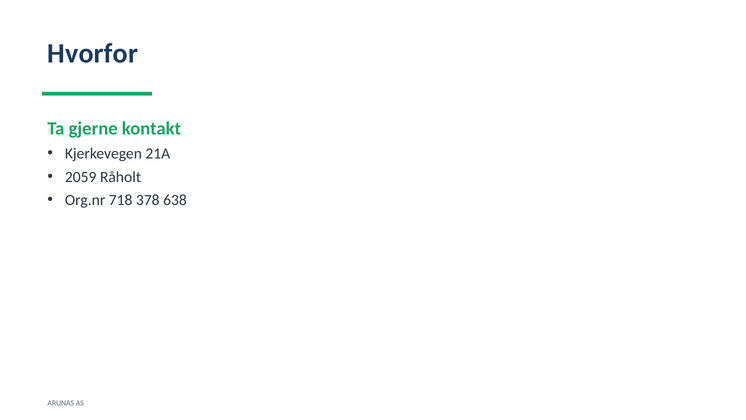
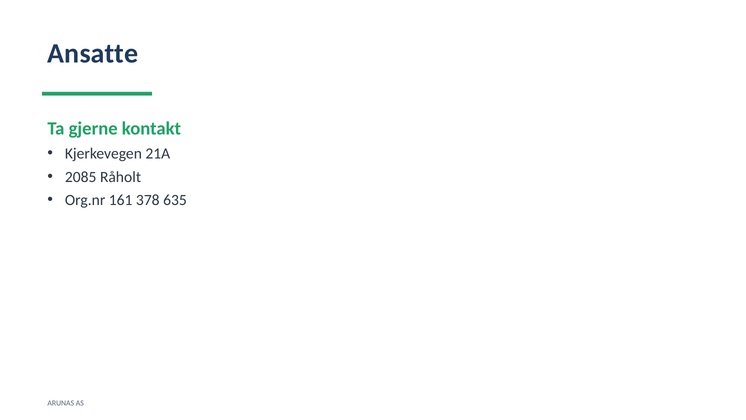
Hvorfor: Hvorfor -> Ansatte
2059: 2059 -> 2085
718: 718 -> 161
638: 638 -> 635
